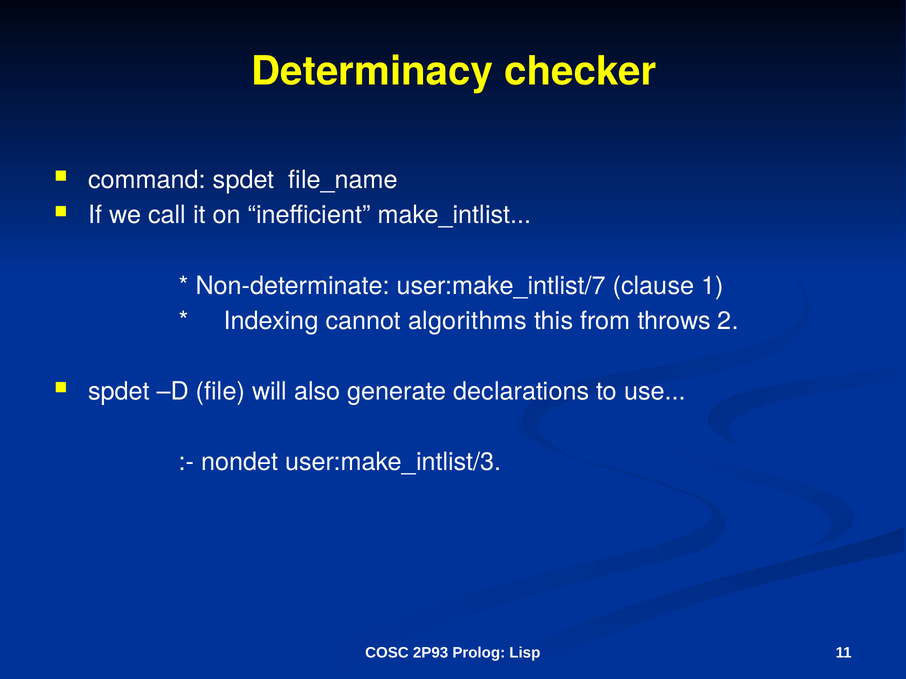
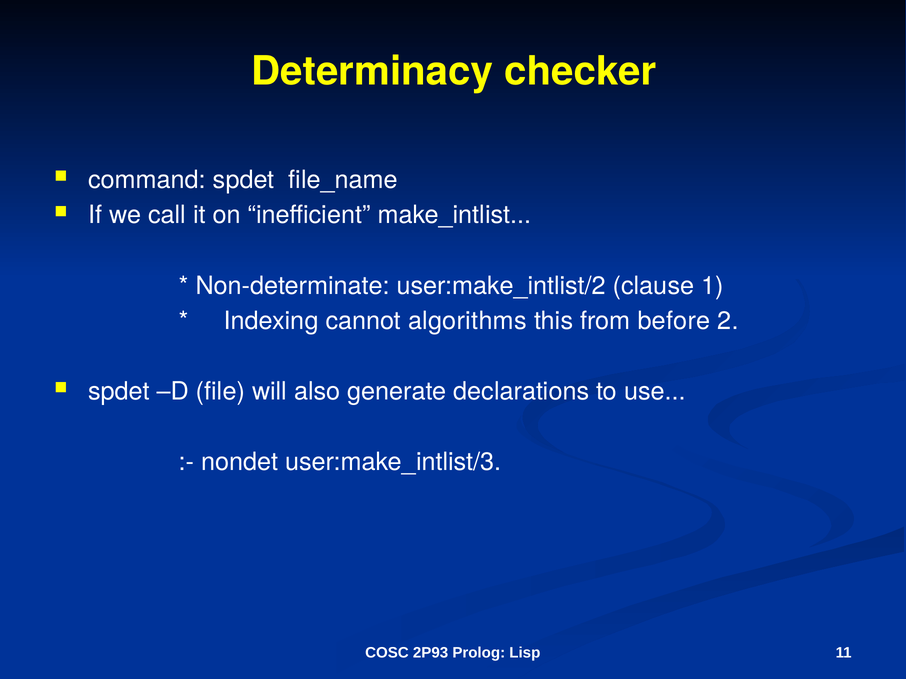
user:make_intlist/7: user:make_intlist/7 -> user:make_intlist/2
throws: throws -> before
